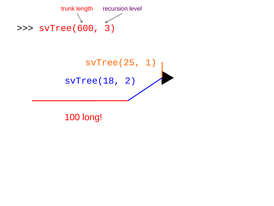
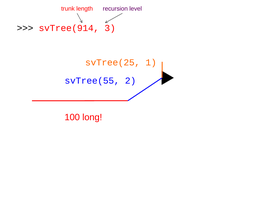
svTree(600: svTree(600 -> svTree(914
svTree(18: svTree(18 -> svTree(55
